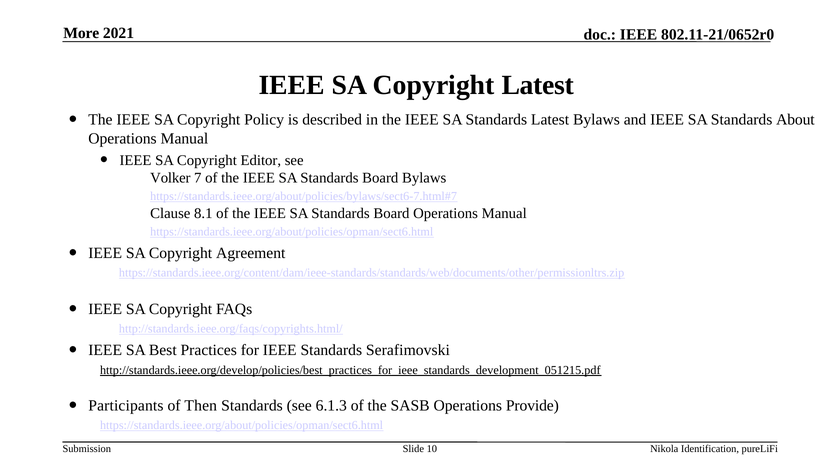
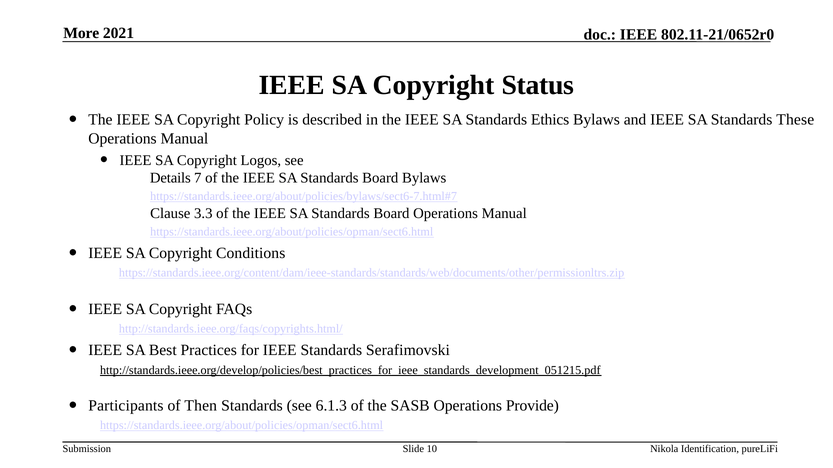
Copyright Latest: Latest -> Status
Standards Latest: Latest -> Ethics
About: About -> These
Editor: Editor -> Logos
Volker: Volker -> Details
8.1: 8.1 -> 3.3
Agreement: Agreement -> Conditions
